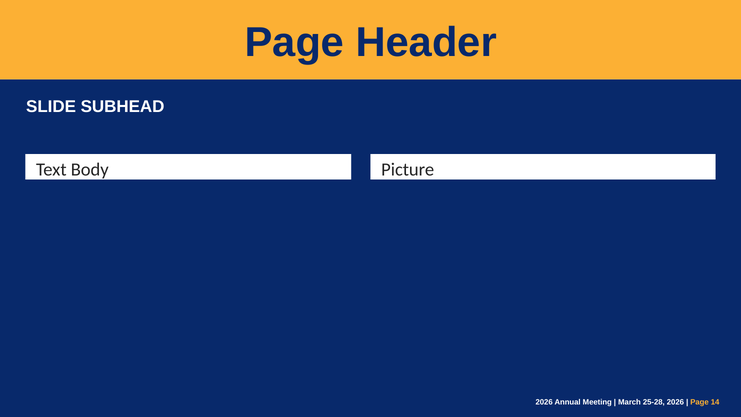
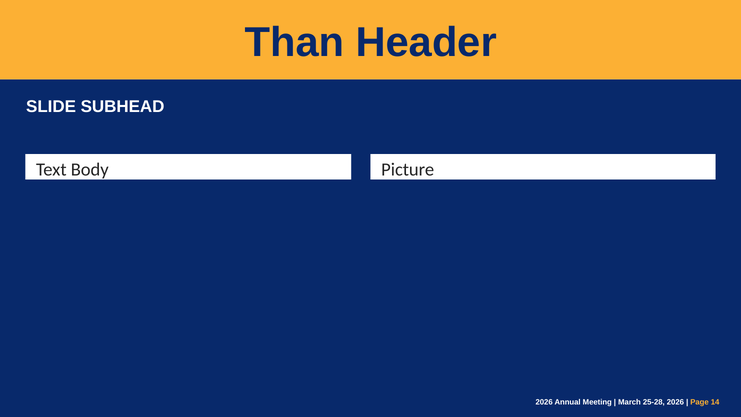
Page at (294, 43): Page -> Than
